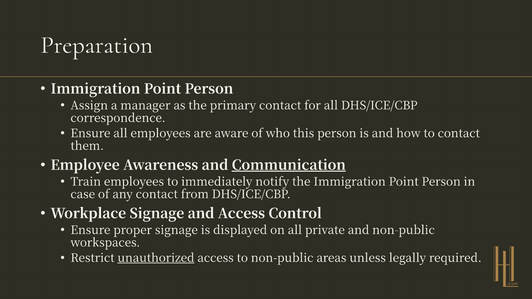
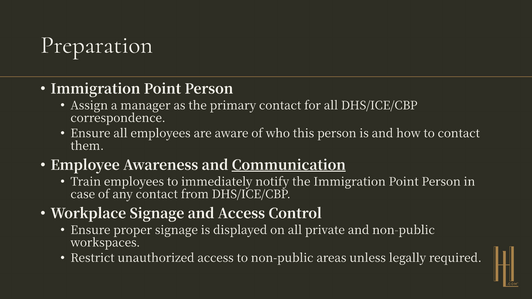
unauthorized underline: present -> none
